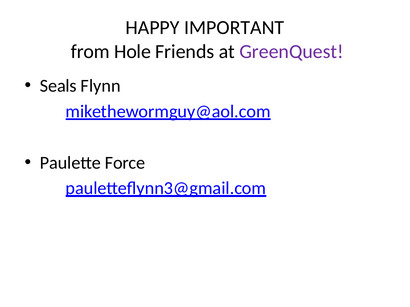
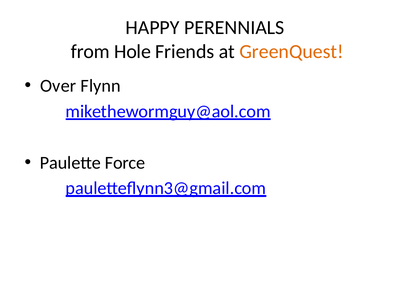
IMPORTANT: IMPORTANT -> PERENNIALS
GreenQuest colour: purple -> orange
Seals: Seals -> Over
